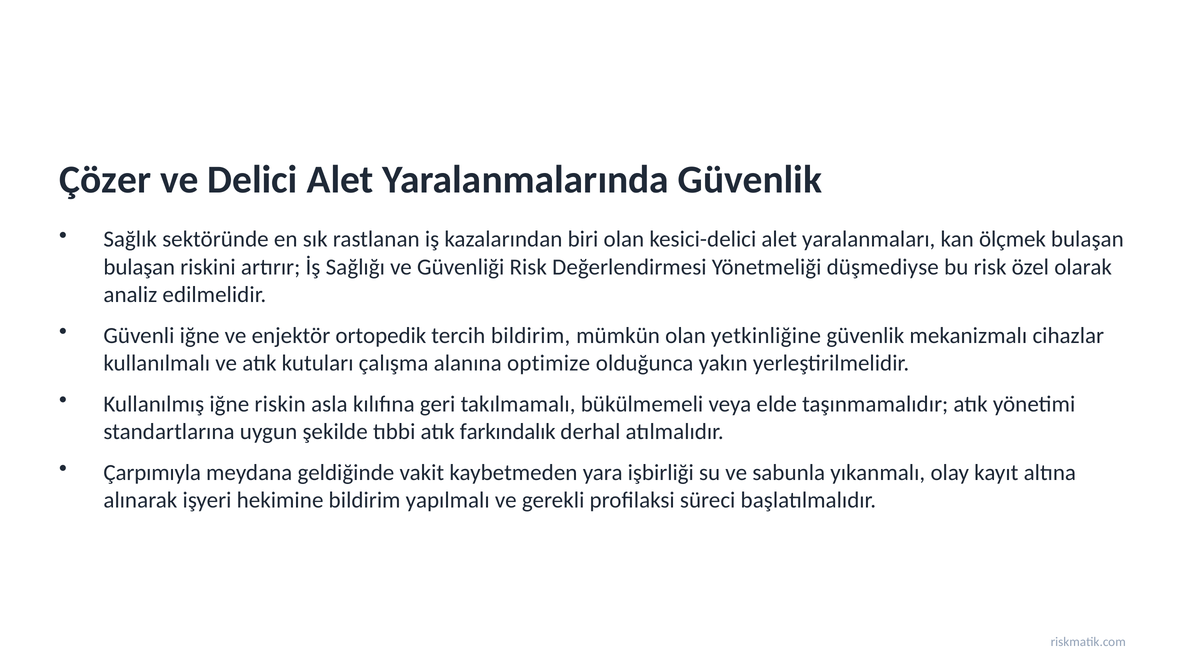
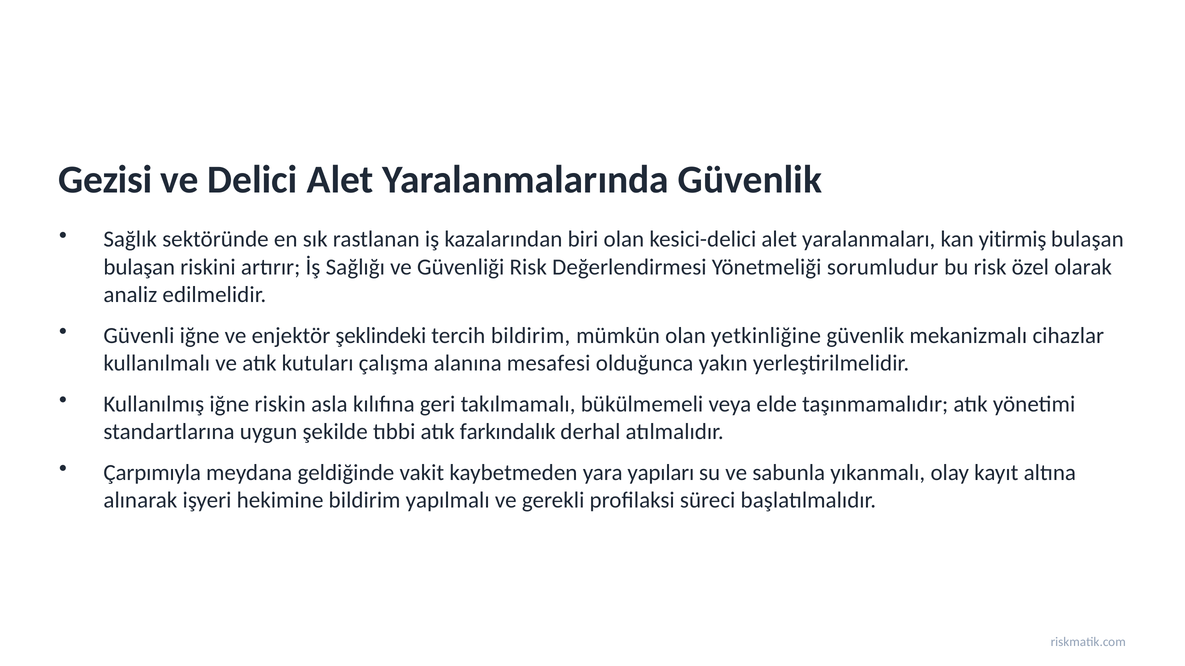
Çözer: Çözer -> Gezisi
ölçmek: ölçmek -> yitirmiş
düşmediyse: düşmediyse -> sorumludur
ortopedik: ortopedik -> şeklindeki
optimize: optimize -> mesafesi
işbirliği: işbirliği -> yapıları
